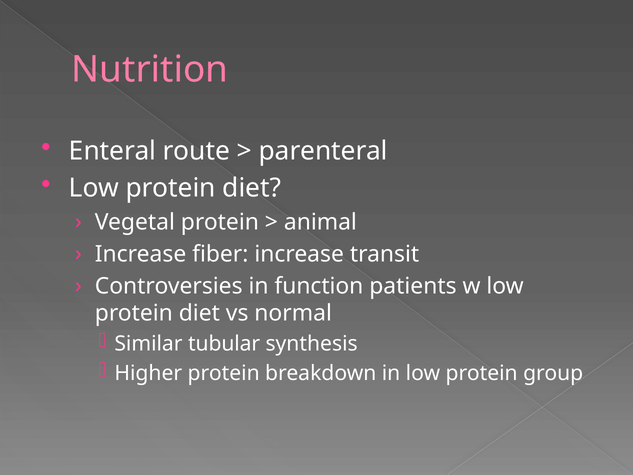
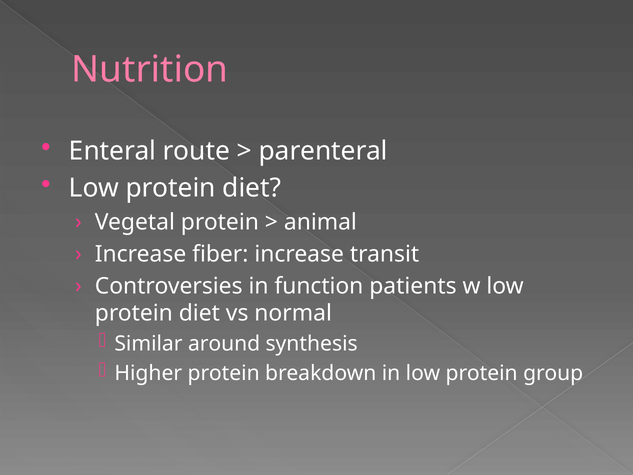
tubular: tubular -> around
